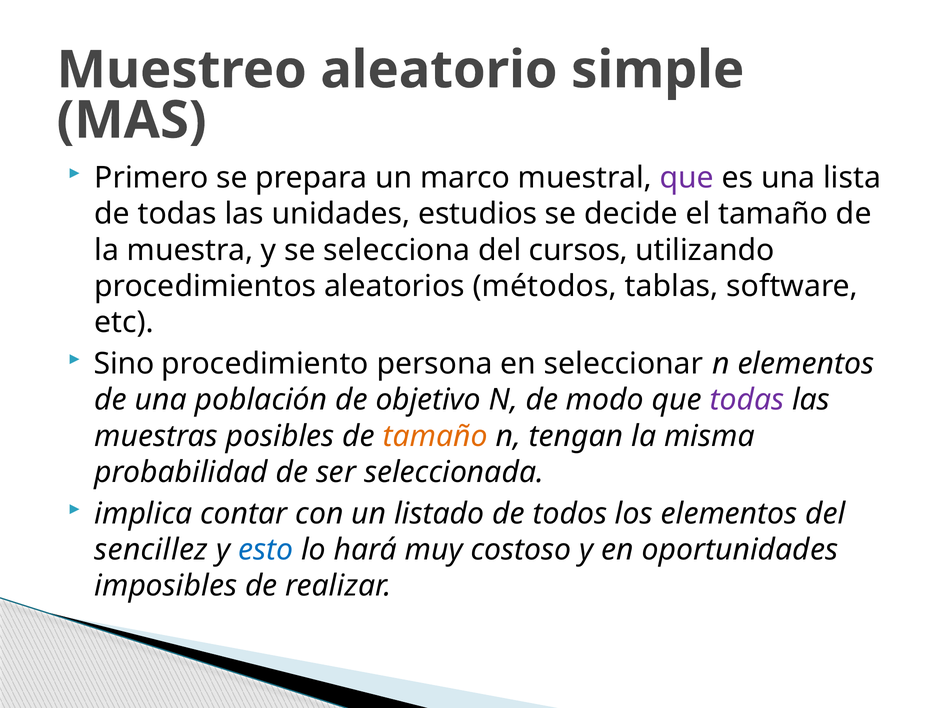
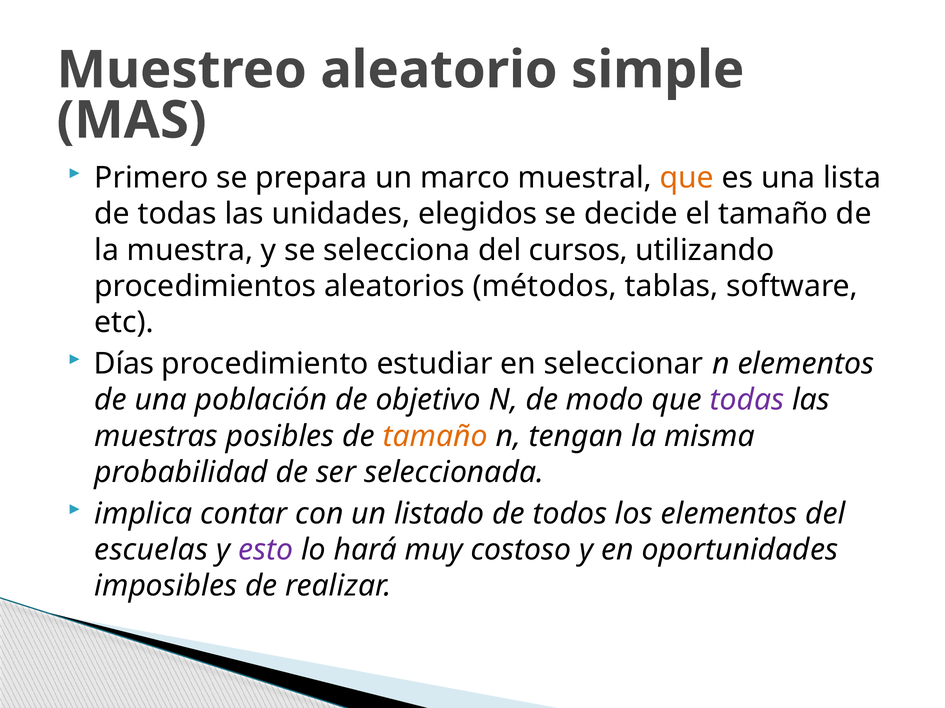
que at (687, 178) colour: purple -> orange
estudios: estudios -> elegidos
Sino: Sino -> Días
persona: persona -> estudiar
sencillez: sencillez -> escuelas
esto colour: blue -> purple
